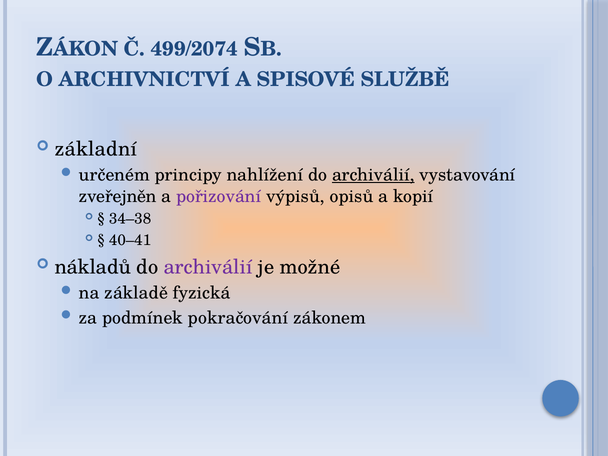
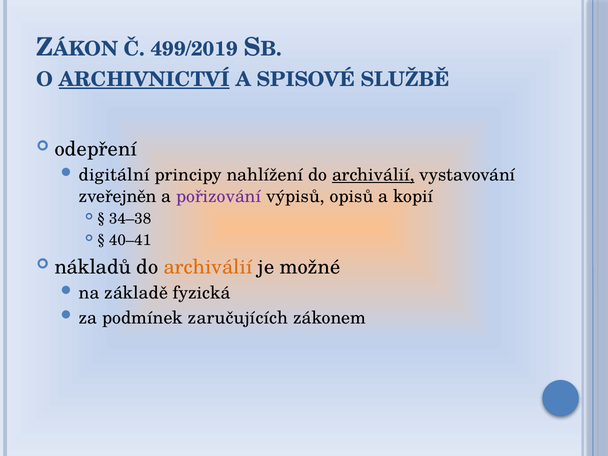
499/2074: 499/2074 -> 499/2019
ARCHIVNICTVÍ underline: none -> present
základní: základní -> odepření
určeném: určeném -> digitální
archiválií at (208, 267) colour: purple -> orange
pokračování: pokračování -> zaručujících
